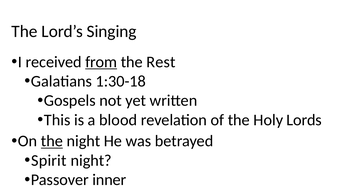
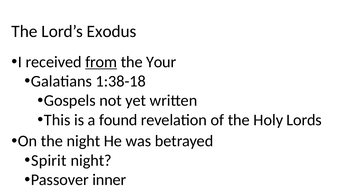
Singing: Singing -> Exodus
Rest: Rest -> Your
1:30-18: 1:30-18 -> 1:38-18
blood: blood -> found
the at (52, 141) underline: present -> none
